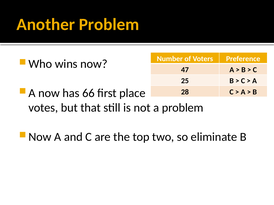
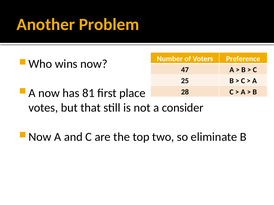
66: 66 -> 81
a problem: problem -> consider
